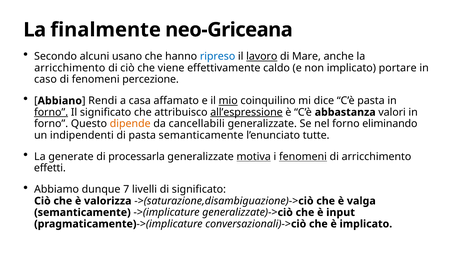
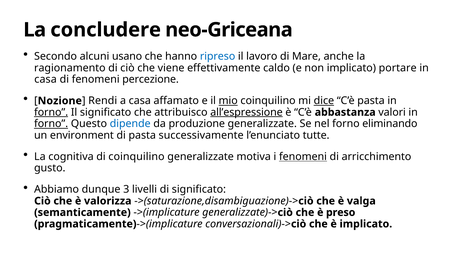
finalmente: finalmente -> concludere
lavoro underline: present -> none
arricchimento at (70, 68): arricchimento -> ragionamento
caso at (46, 79): caso -> casa
Abbiano: Abbiano -> Nozione
dice underline: none -> present
forno at (51, 124) underline: none -> present
dipende colour: orange -> blue
cancellabili: cancellabili -> produzione
indipendenti: indipendenti -> environment
pasta semanticamente: semanticamente -> successivamente
generate: generate -> cognitiva
di processarla: processarla -> coinquilino
motiva underline: present -> none
effetti: effetti -> gusto
7: 7 -> 3
input: input -> preso
